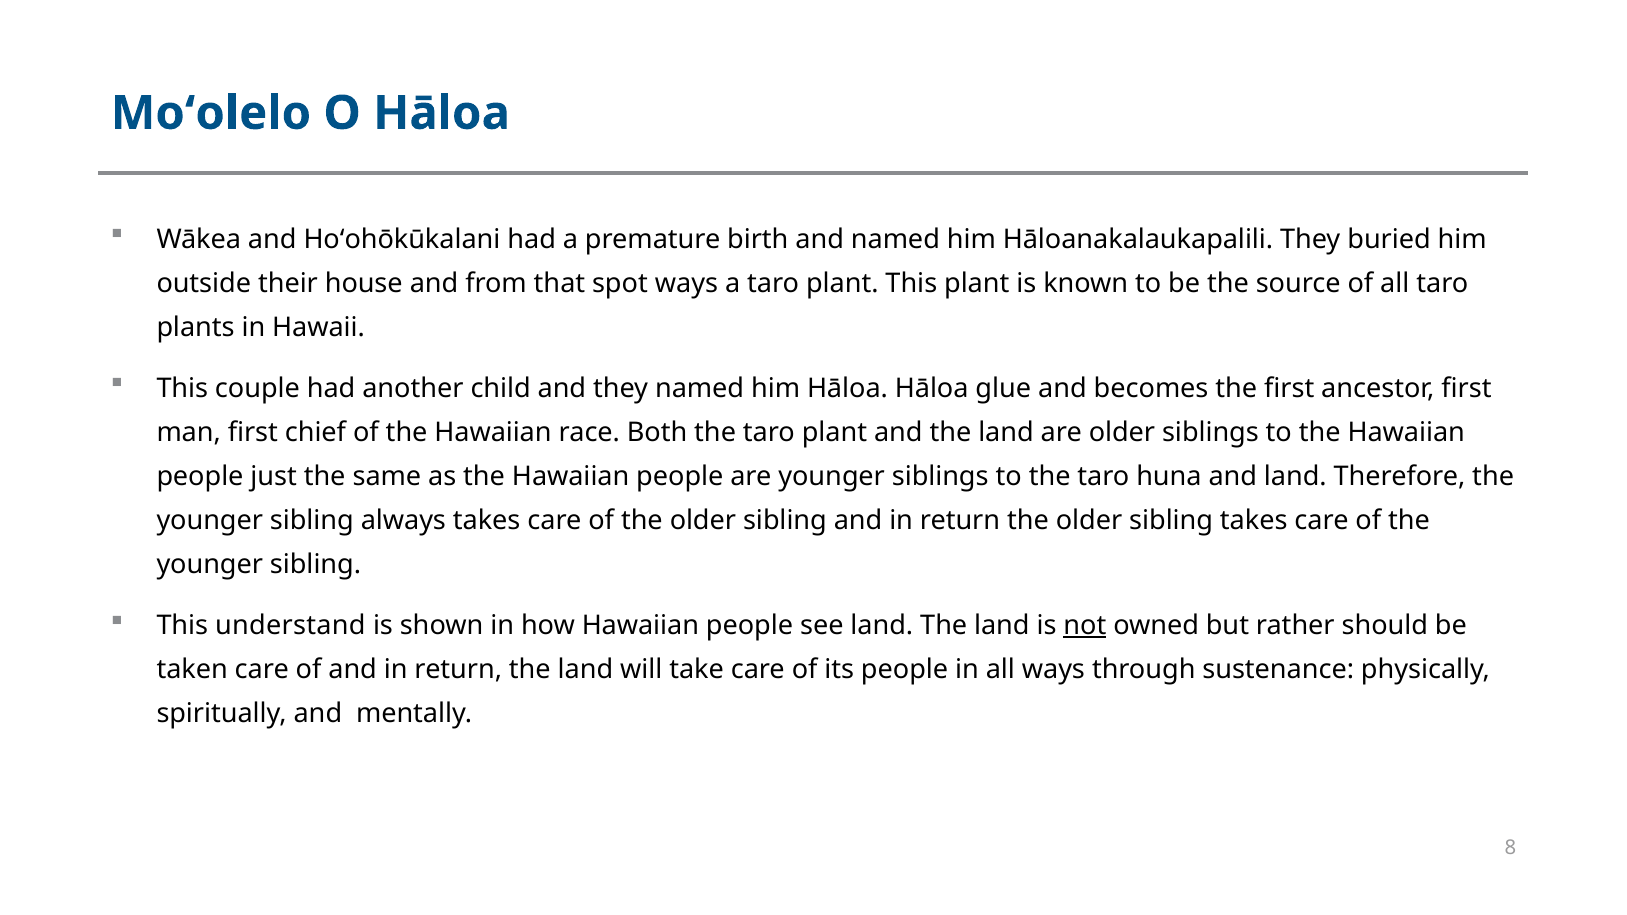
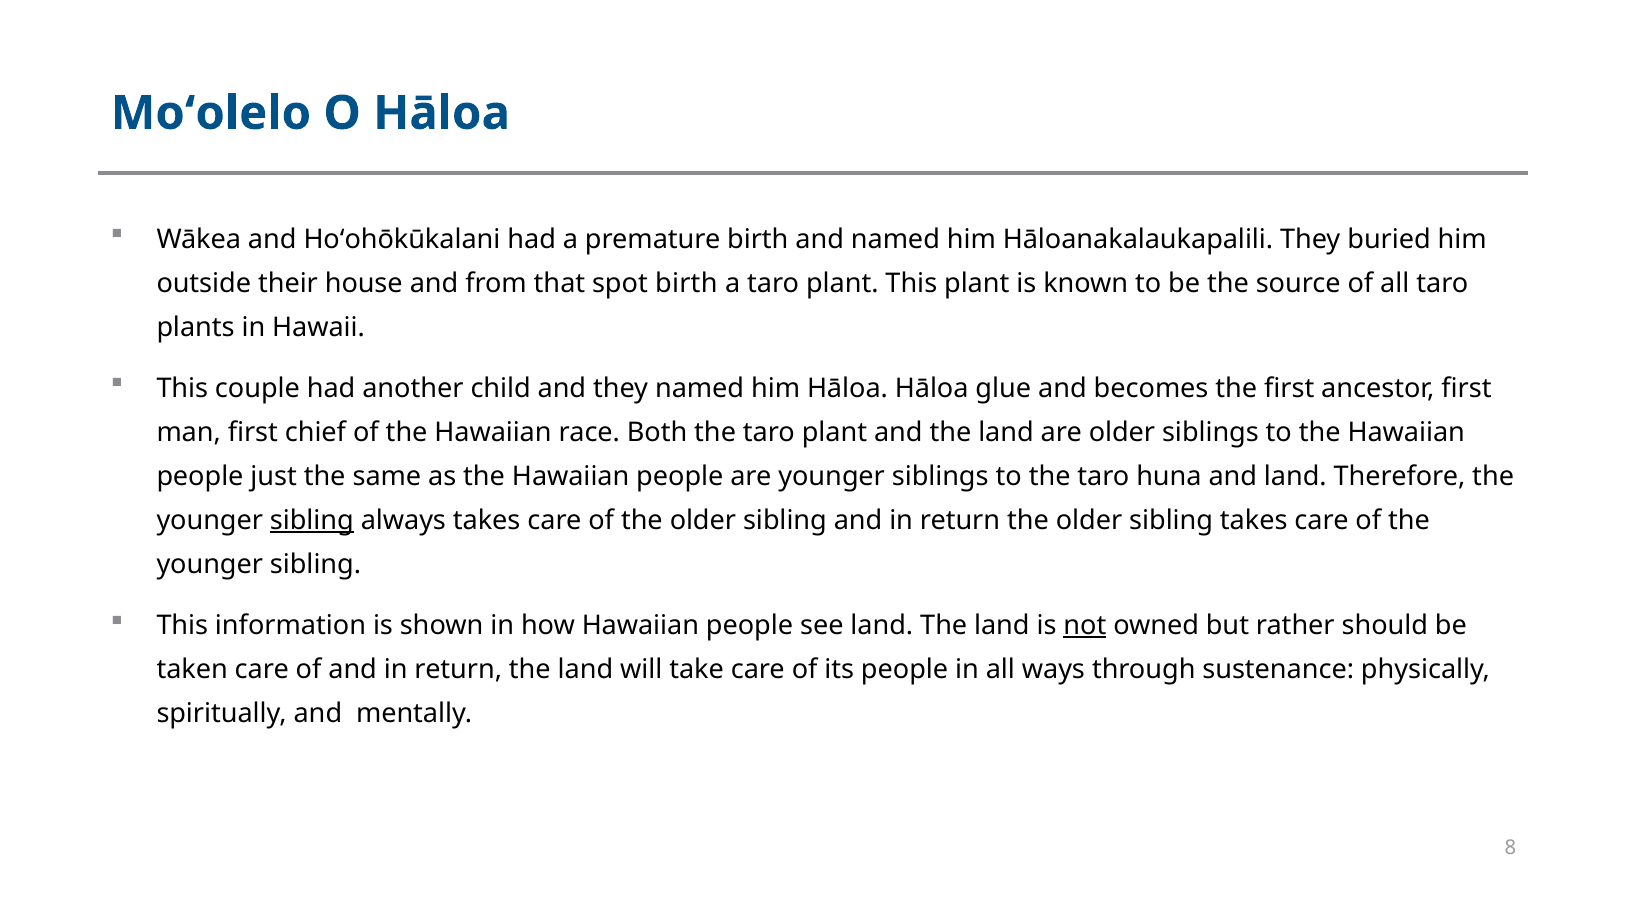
spot ways: ways -> birth
sibling at (312, 520) underline: none -> present
understand: understand -> information
